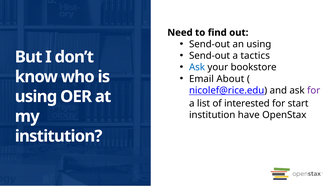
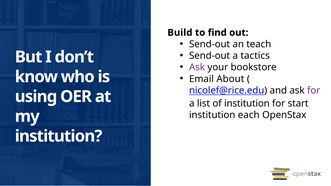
Need: Need -> Build
an using: using -> teach
Ask at (197, 67) colour: blue -> purple
of interested: interested -> institution
have: have -> each
